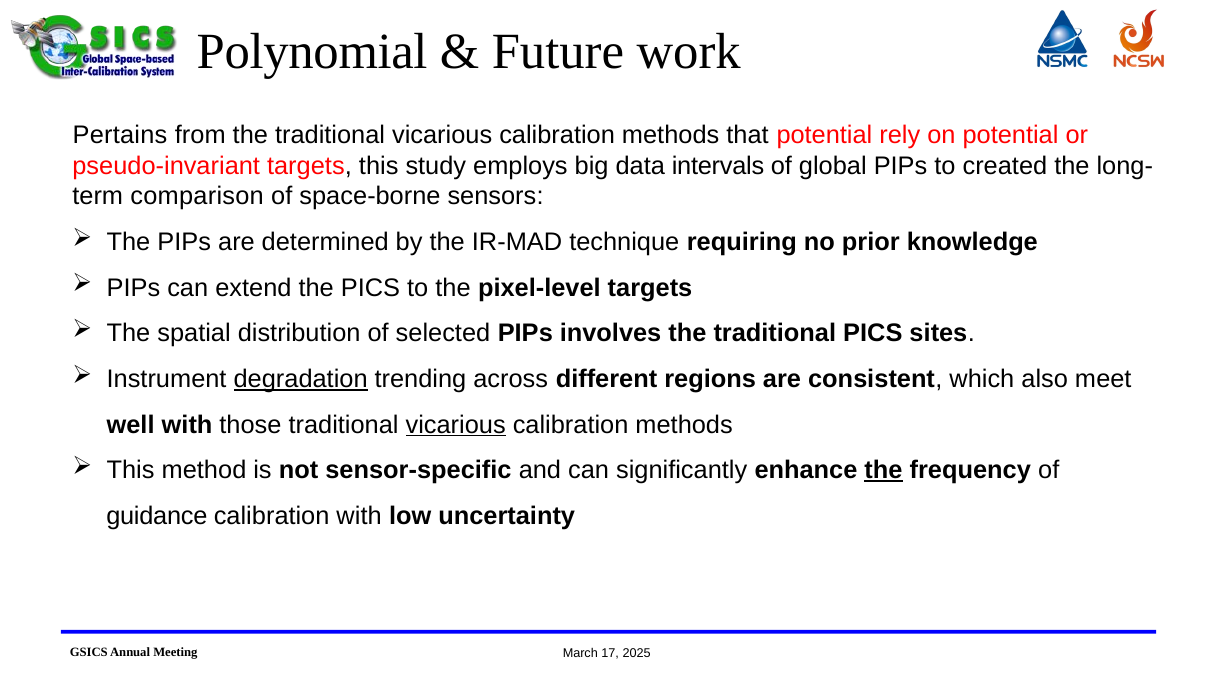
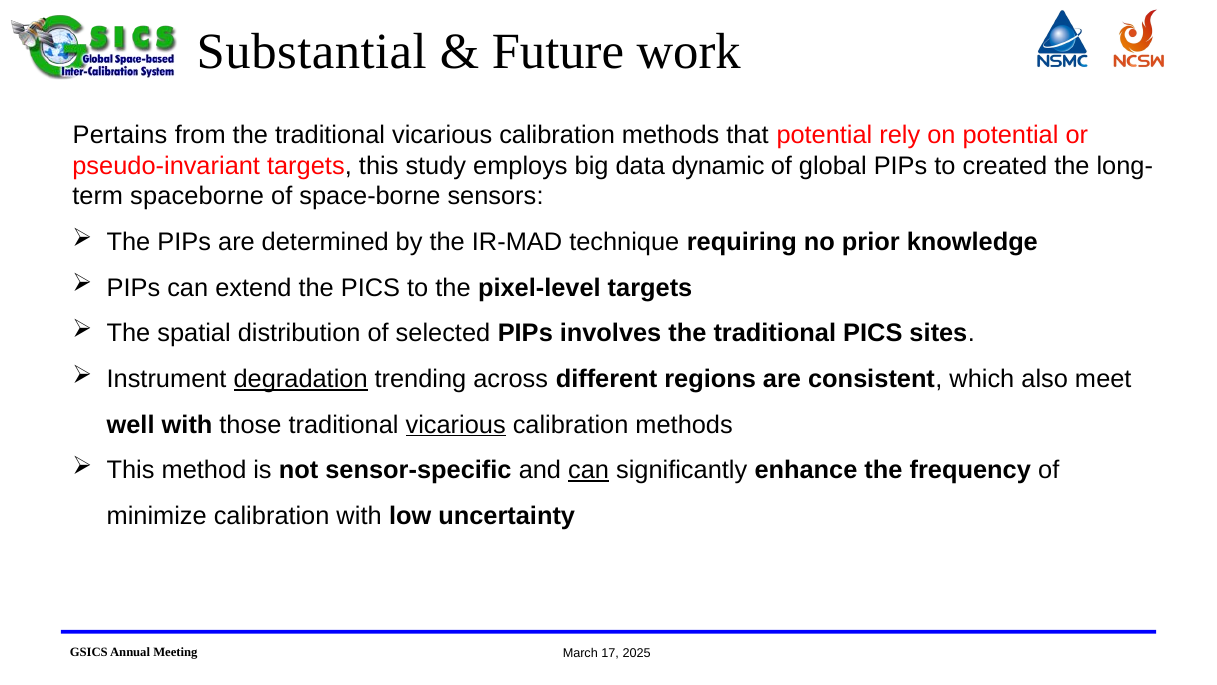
Polynomial: Polynomial -> Substantial
intervals: intervals -> dynamic
comparison: comparison -> spaceborne
can at (589, 470) underline: none -> present
the at (884, 470) underline: present -> none
guidance: guidance -> minimize
